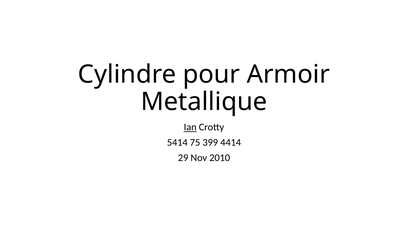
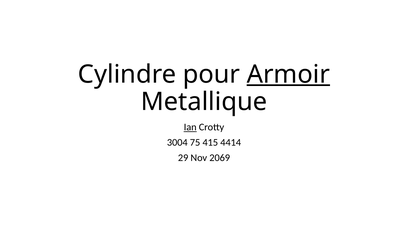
Armoir underline: none -> present
5414: 5414 -> 3004
399: 399 -> 415
2010: 2010 -> 2069
